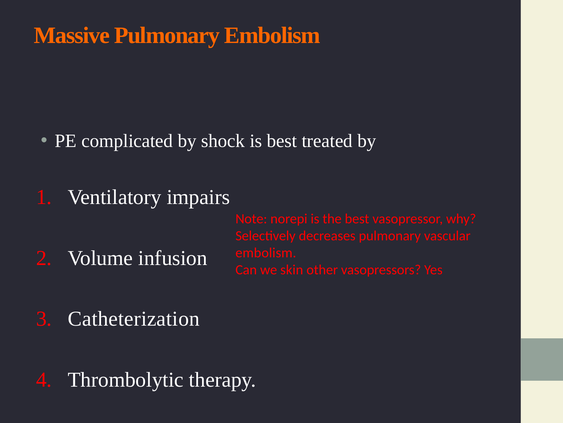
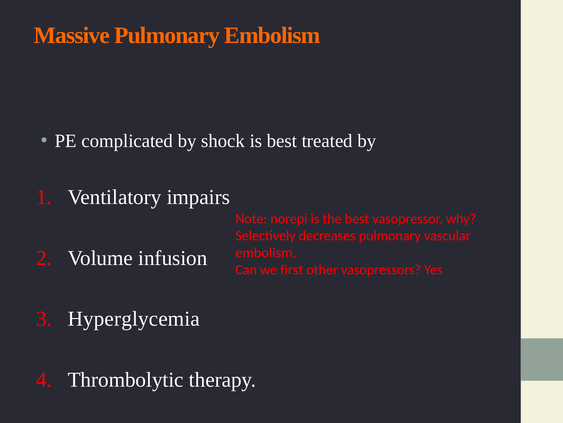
skin: skin -> first
Catheterization: Catheterization -> Hyperglycemia
